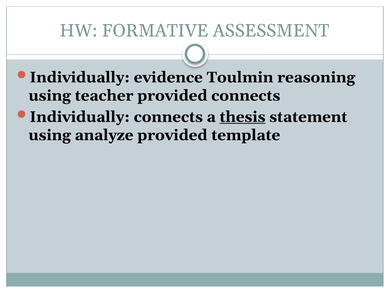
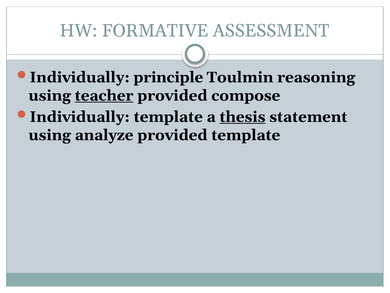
evidence: evidence -> principle
teacher underline: none -> present
provided connects: connects -> compose
Individually connects: connects -> template
